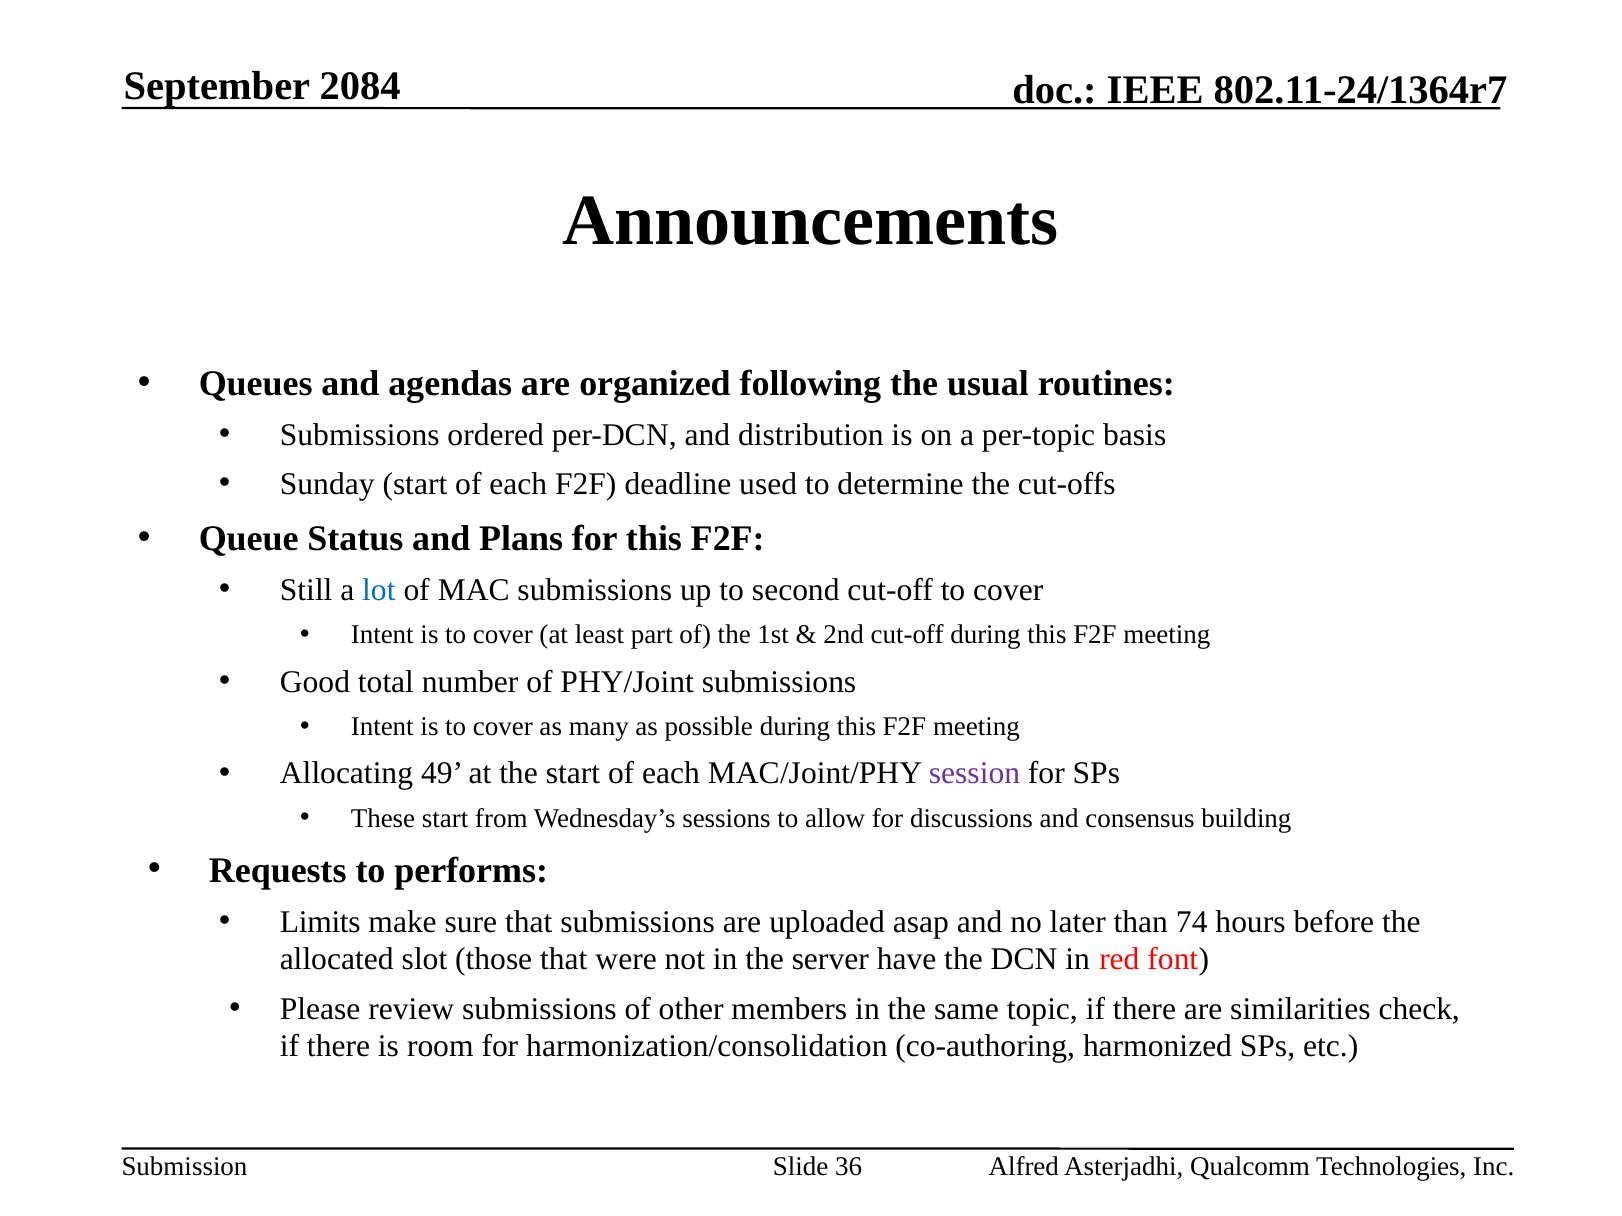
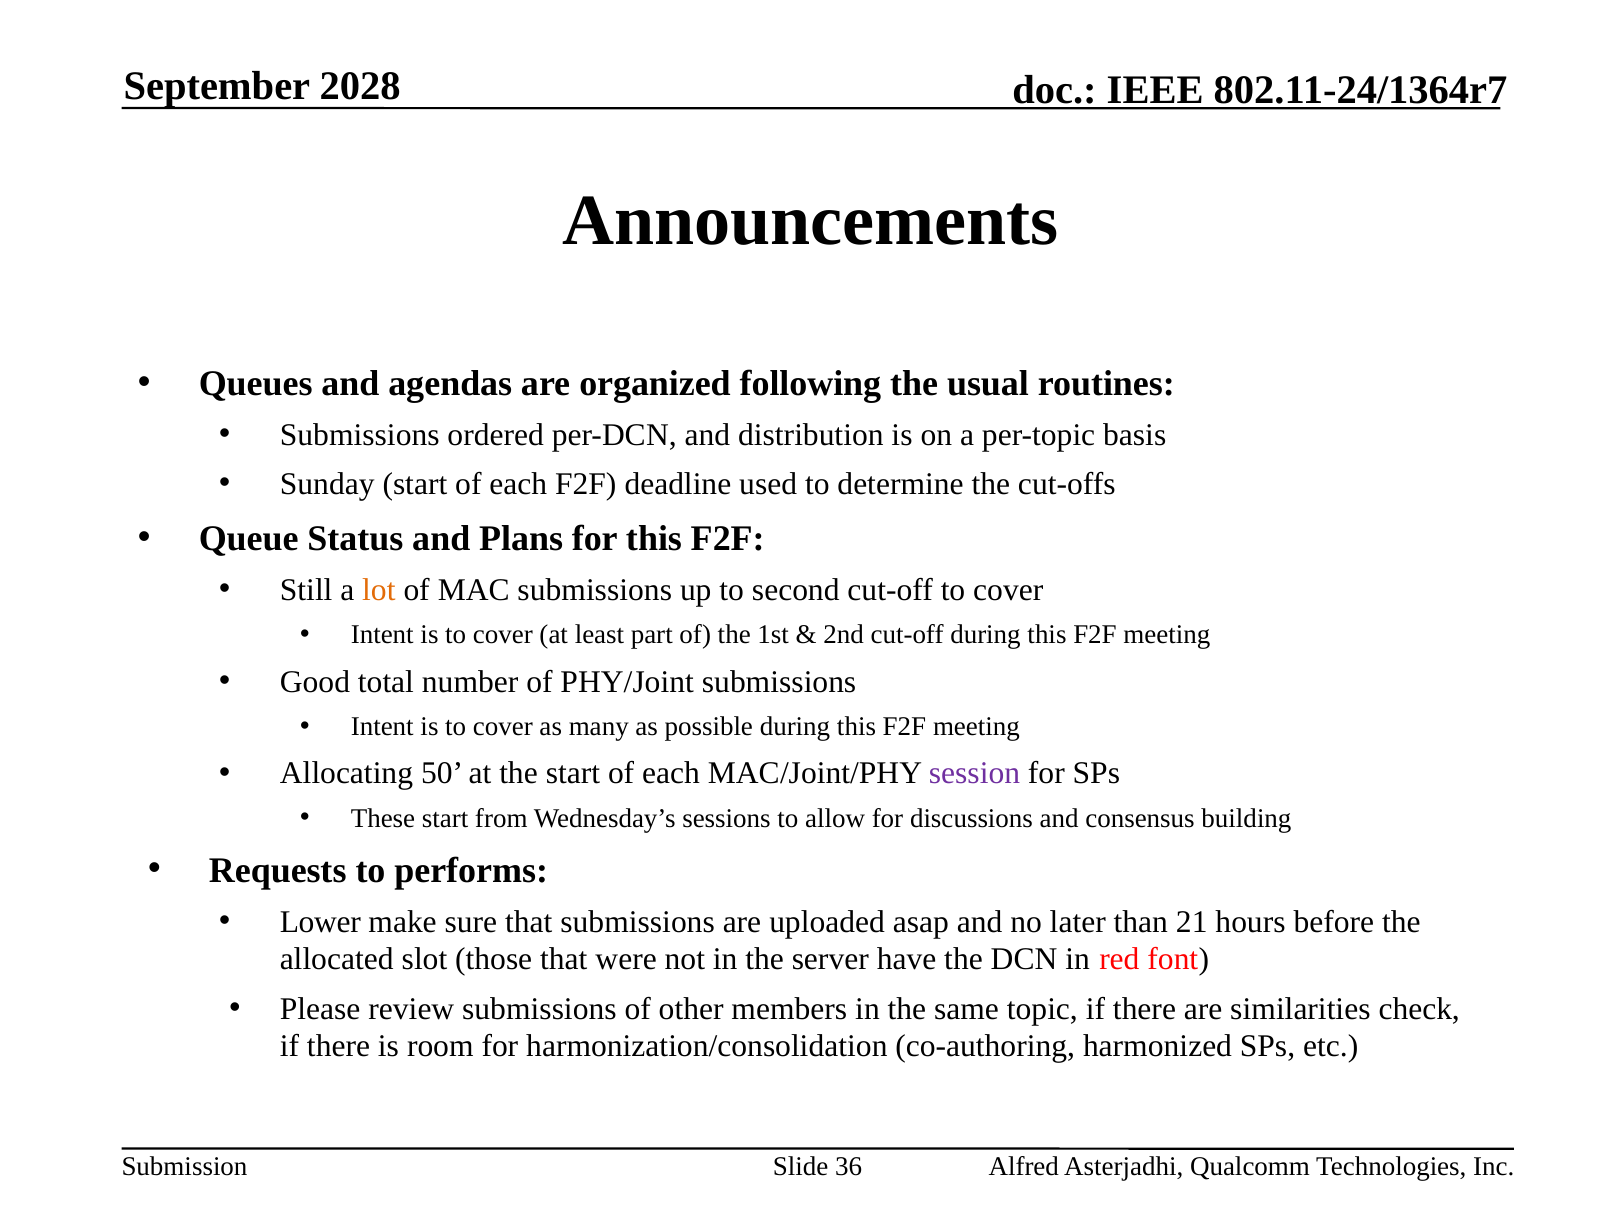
2084: 2084 -> 2028
lot colour: blue -> orange
49: 49 -> 50
Limits: Limits -> Lower
74: 74 -> 21
